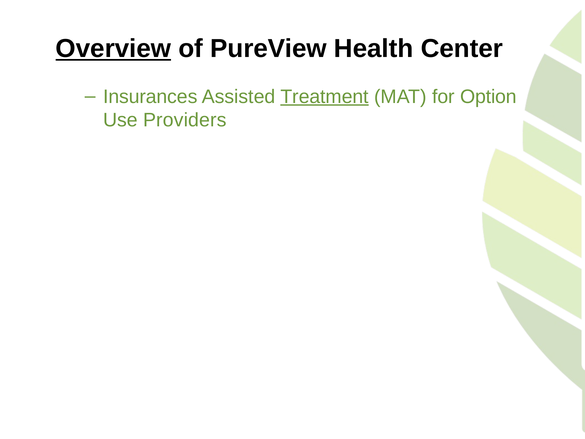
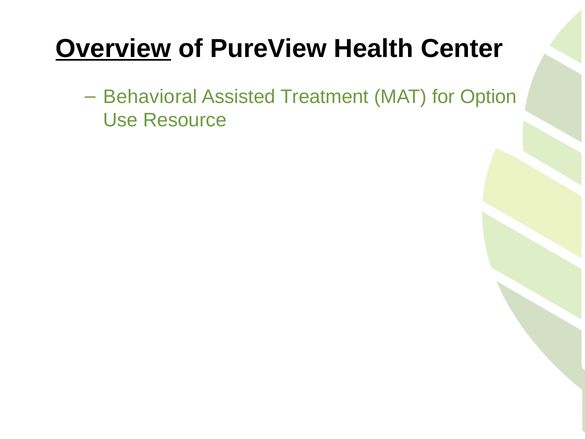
Insurances: Insurances -> Behavioral
Treatment underline: present -> none
Providers: Providers -> Resource
